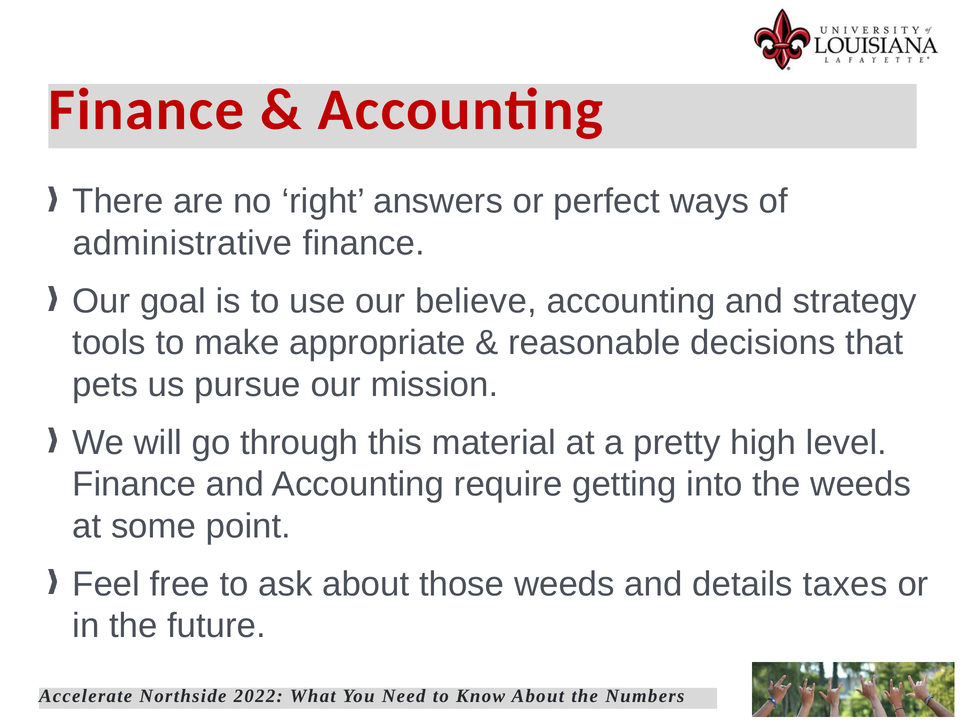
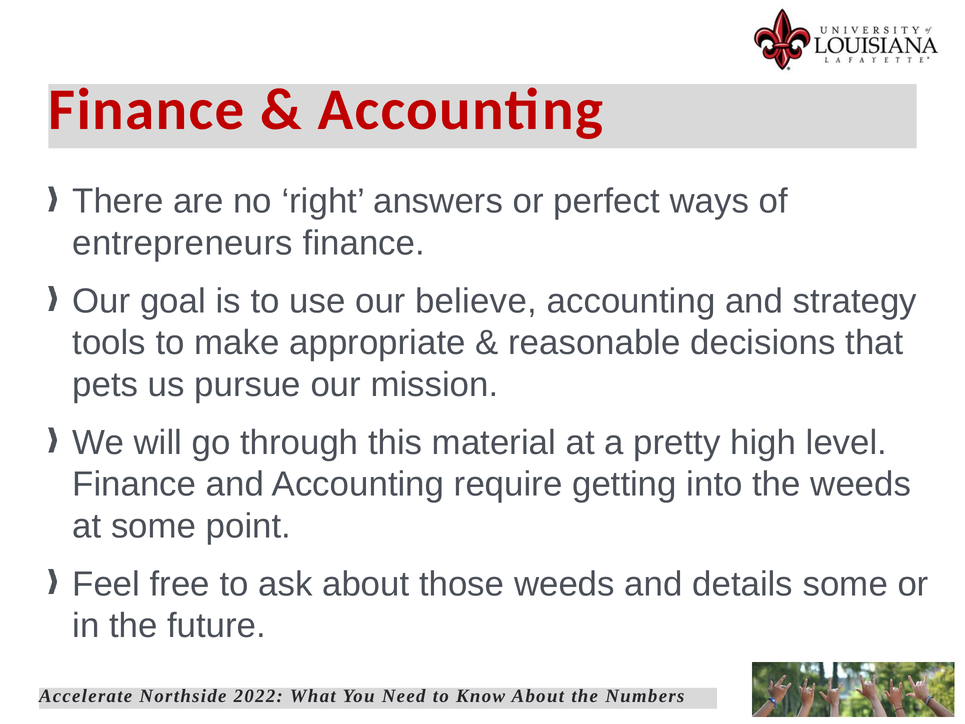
administrative: administrative -> entrepreneurs
details taxes: taxes -> some
